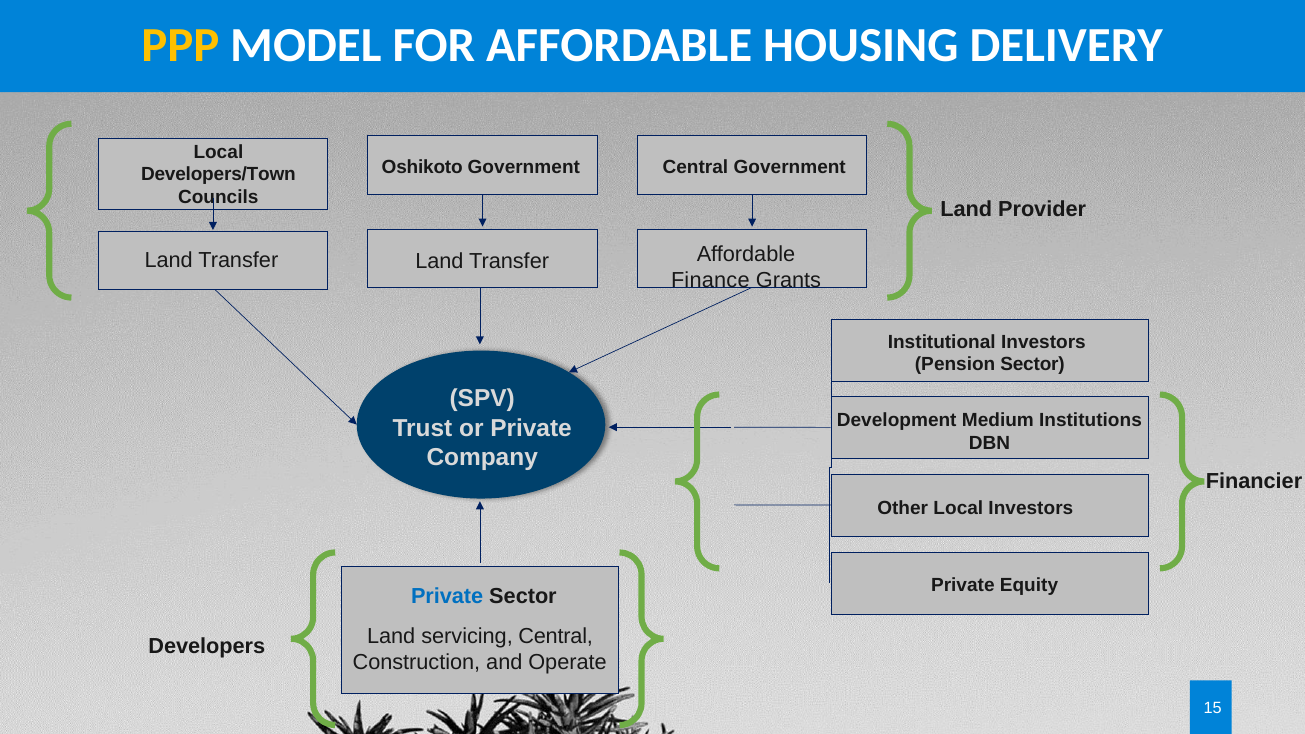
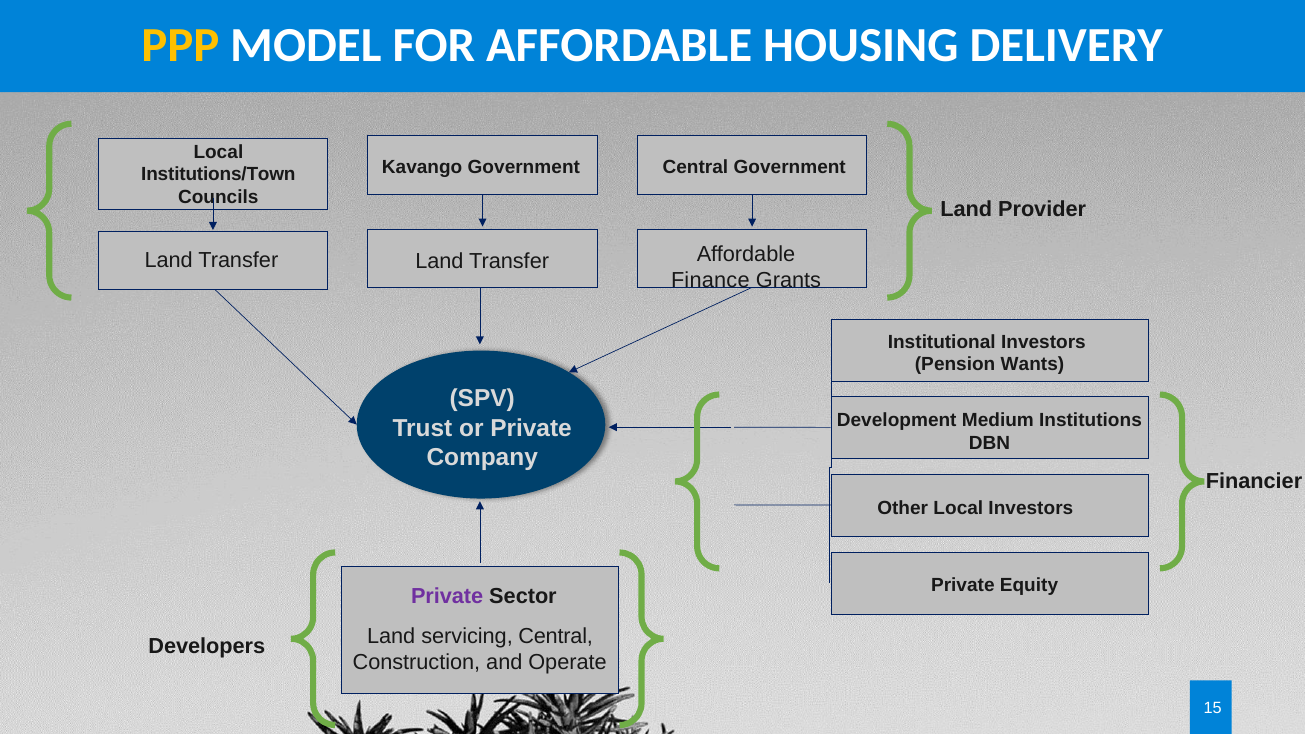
Oshikoto: Oshikoto -> Kavango
Developers/Town: Developers/Town -> Institutions/Town
Pension Sector: Sector -> Wants
Private at (447, 596) colour: blue -> purple
